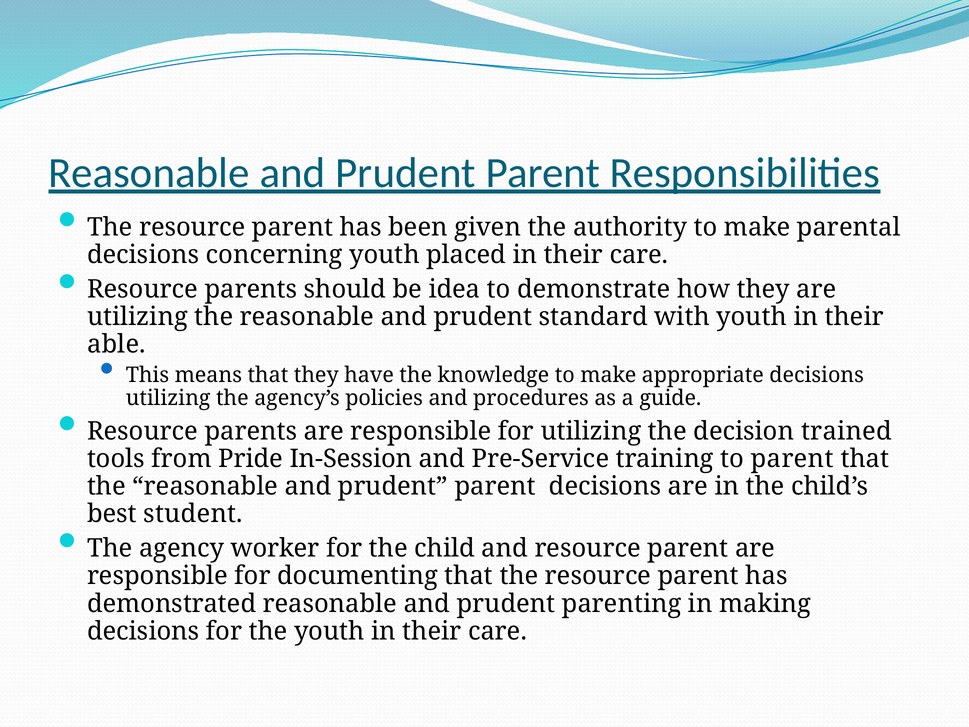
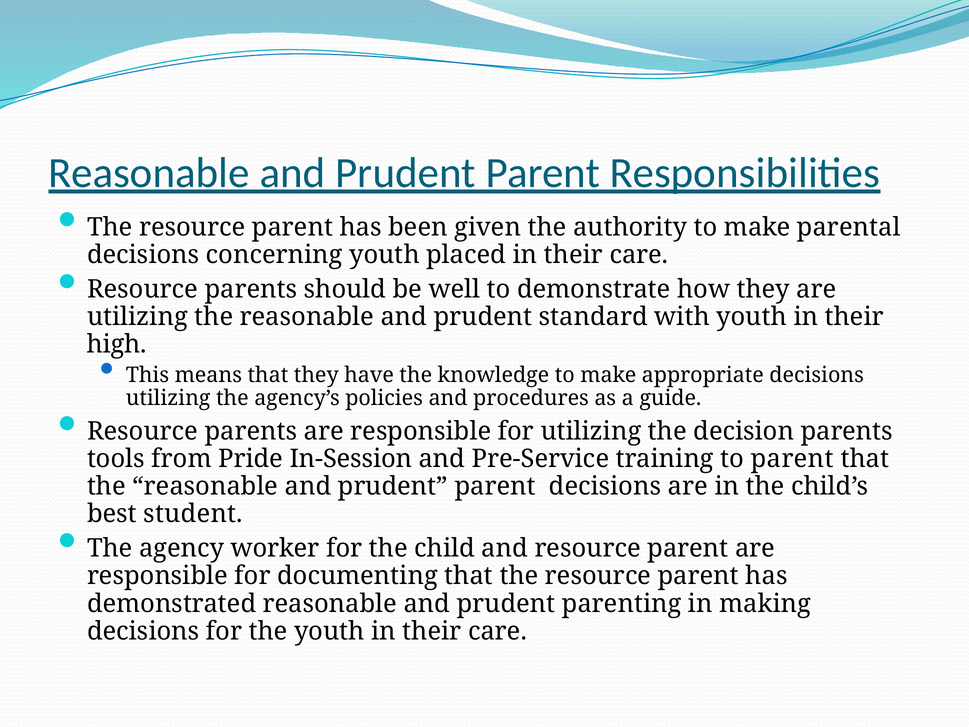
idea: idea -> well
able: able -> high
decision trained: trained -> parents
